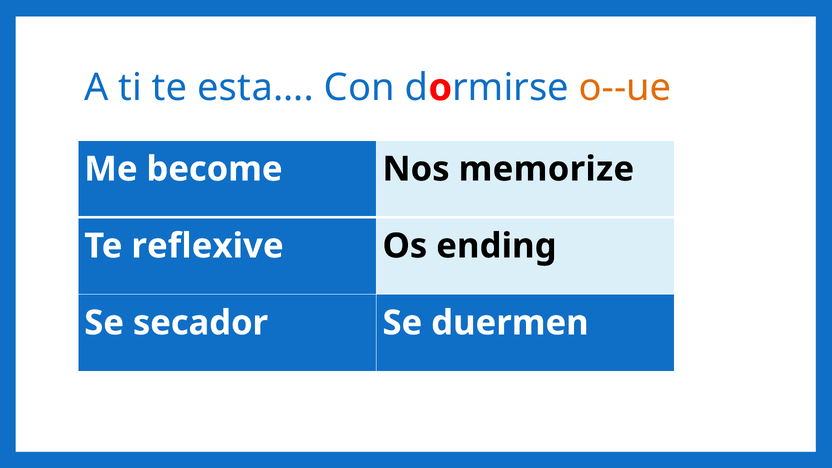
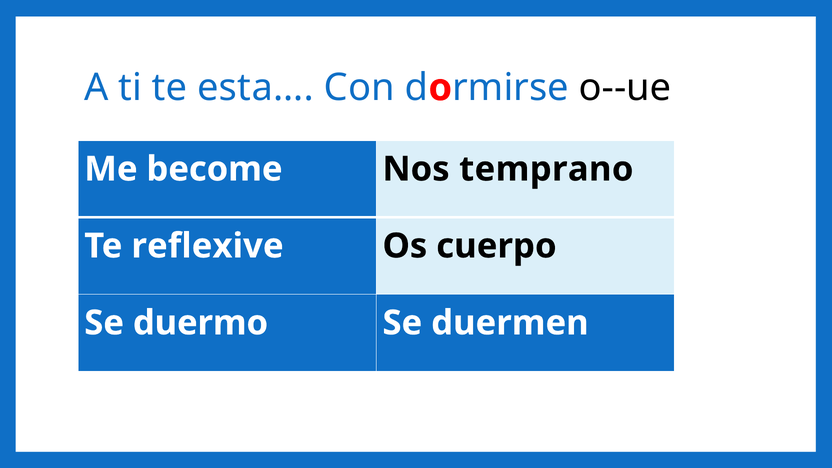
o--ue colour: orange -> black
memorize: memorize -> temprano
ending: ending -> cuerpo
secador: secador -> duermo
